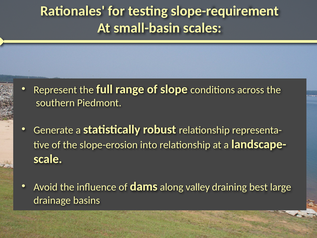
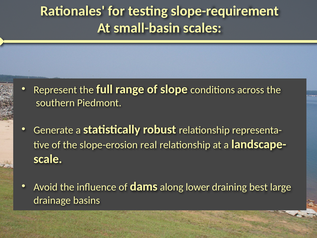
into: into -> real
valley: valley -> lower
